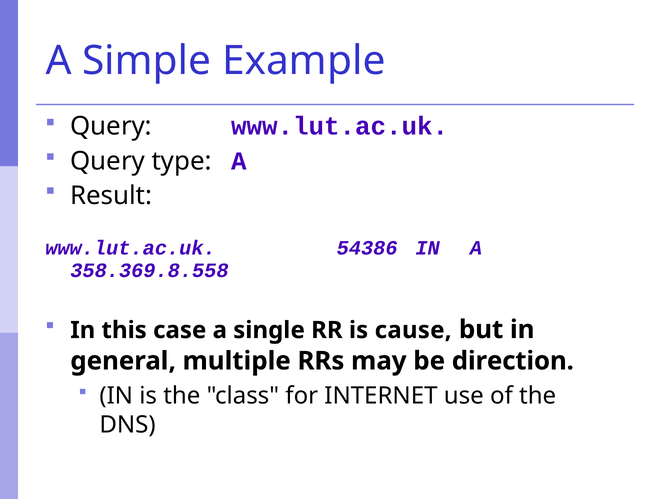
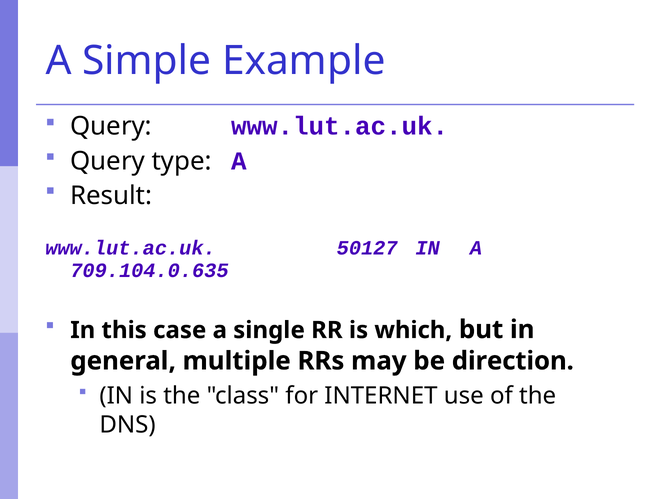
54386: 54386 -> 50127
358.369.8.558: 358.369.8.558 -> 709.104.0.635
cause: cause -> which
